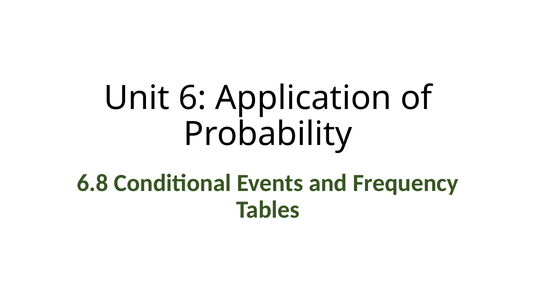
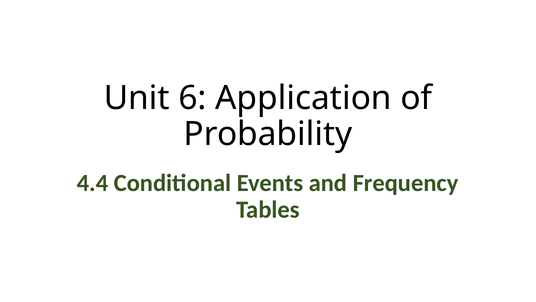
6.8: 6.8 -> 4.4
